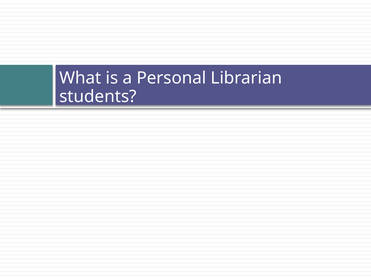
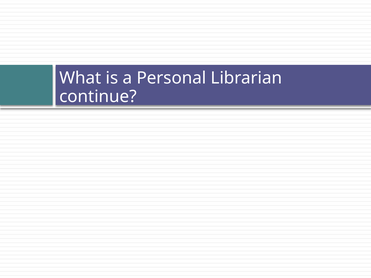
students: students -> continue
